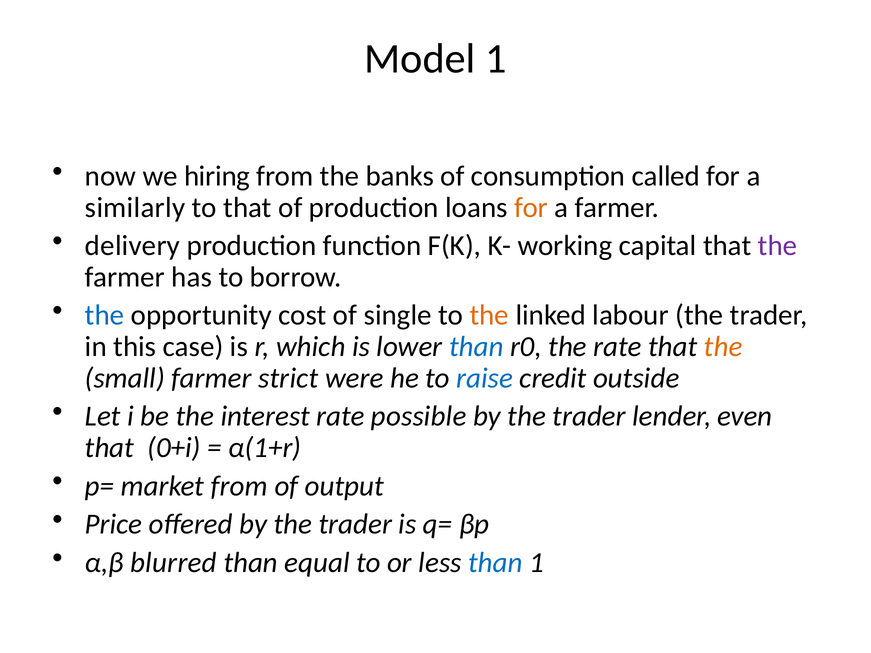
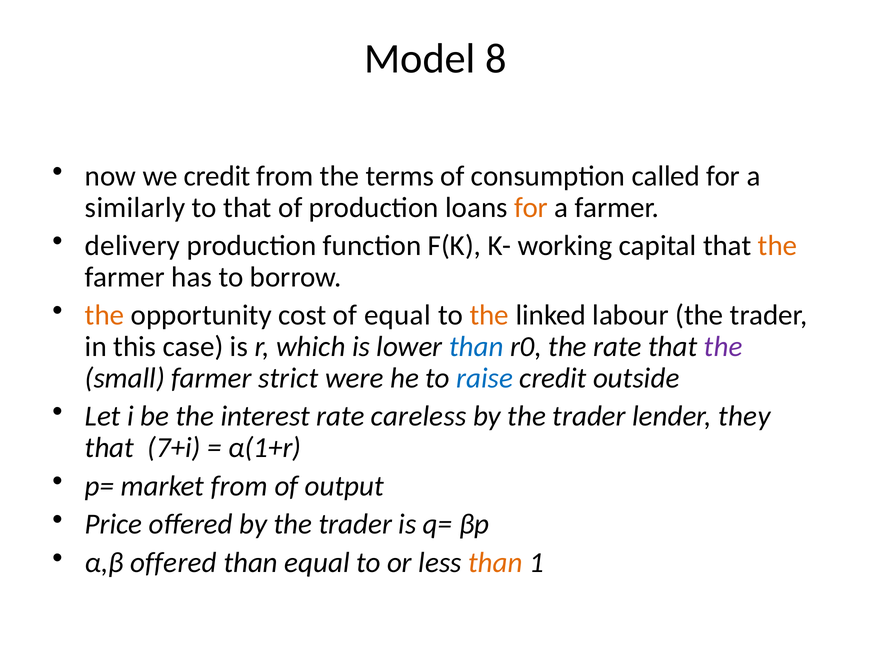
Model 1: 1 -> 8
we hiring: hiring -> credit
banks: banks -> terms
the at (778, 246) colour: purple -> orange
the at (105, 316) colour: blue -> orange
of single: single -> equal
the at (723, 347) colour: orange -> purple
possible: possible -> careless
even: even -> they
0+i: 0+i -> 7+i
α,β blurred: blurred -> offered
than at (495, 563) colour: blue -> orange
